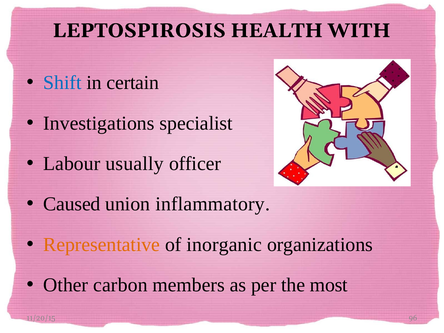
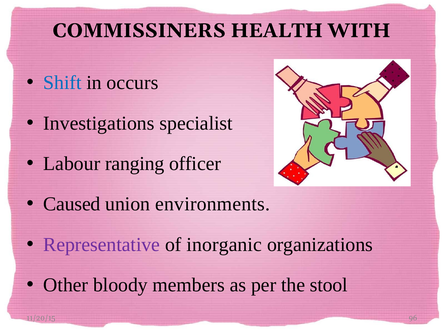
LEPTOSPIROSIS: LEPTOSPIROSIS -> COMMISSINERS
certain: certain -> occurs
usually: usually -> ranging
inflammatory: inflammatory -> environments
Representative colour: orange -> purple
carbon: carbon -> bloody
most: most -> stool
